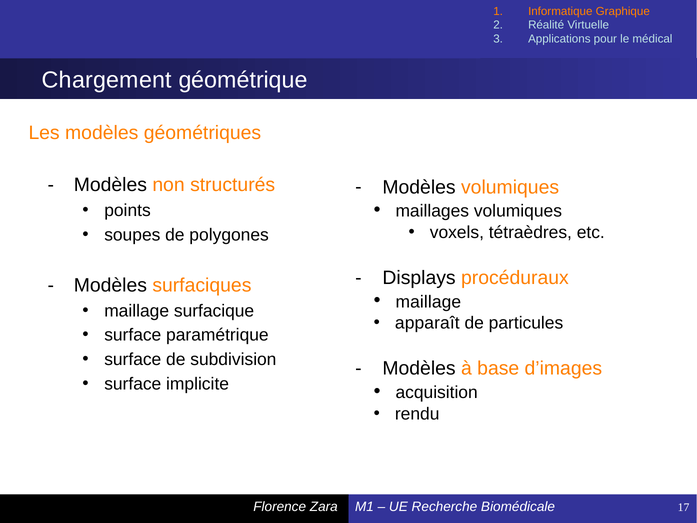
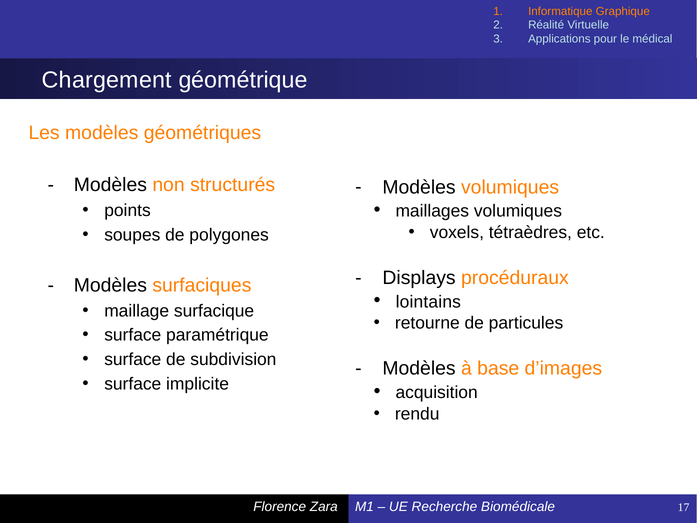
maillage at (428, 302): maillage -> lointains
apparaît: apparaît -> retourne
